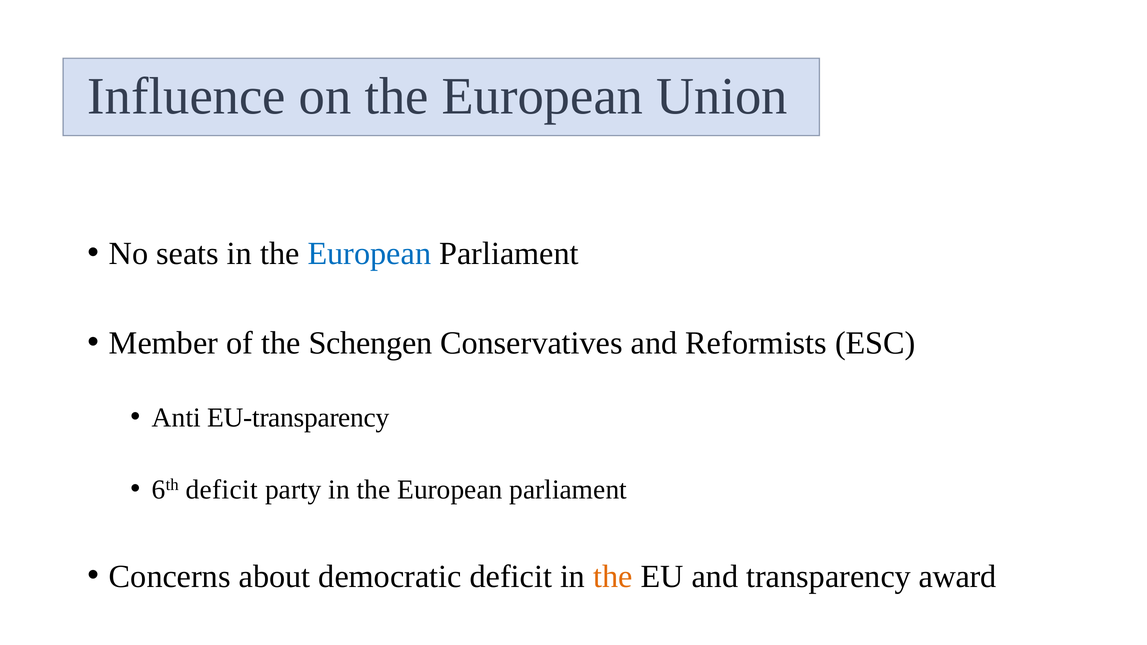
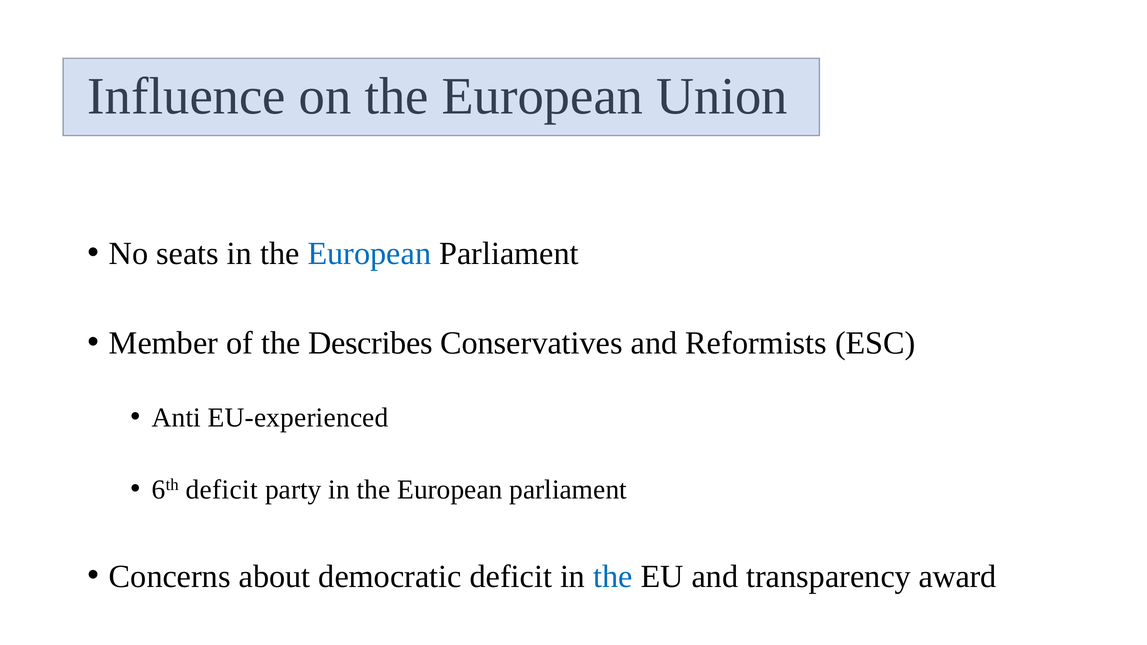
Schengen: Schengen -> Describes
EU-transparency: EU-transparency -> EU-experienced
the at (613, 577) colour: orange -> blue
